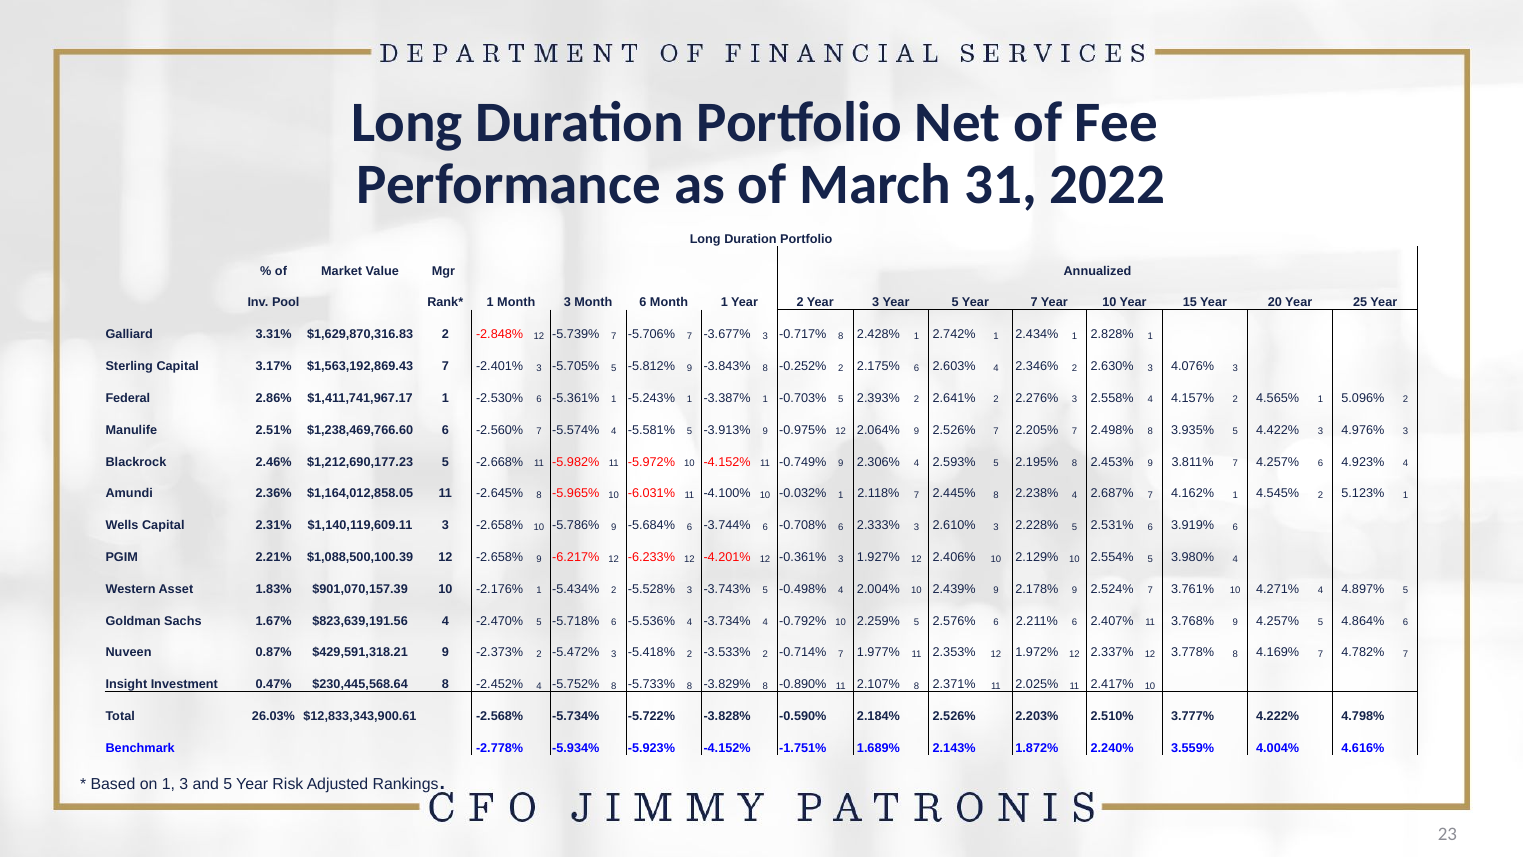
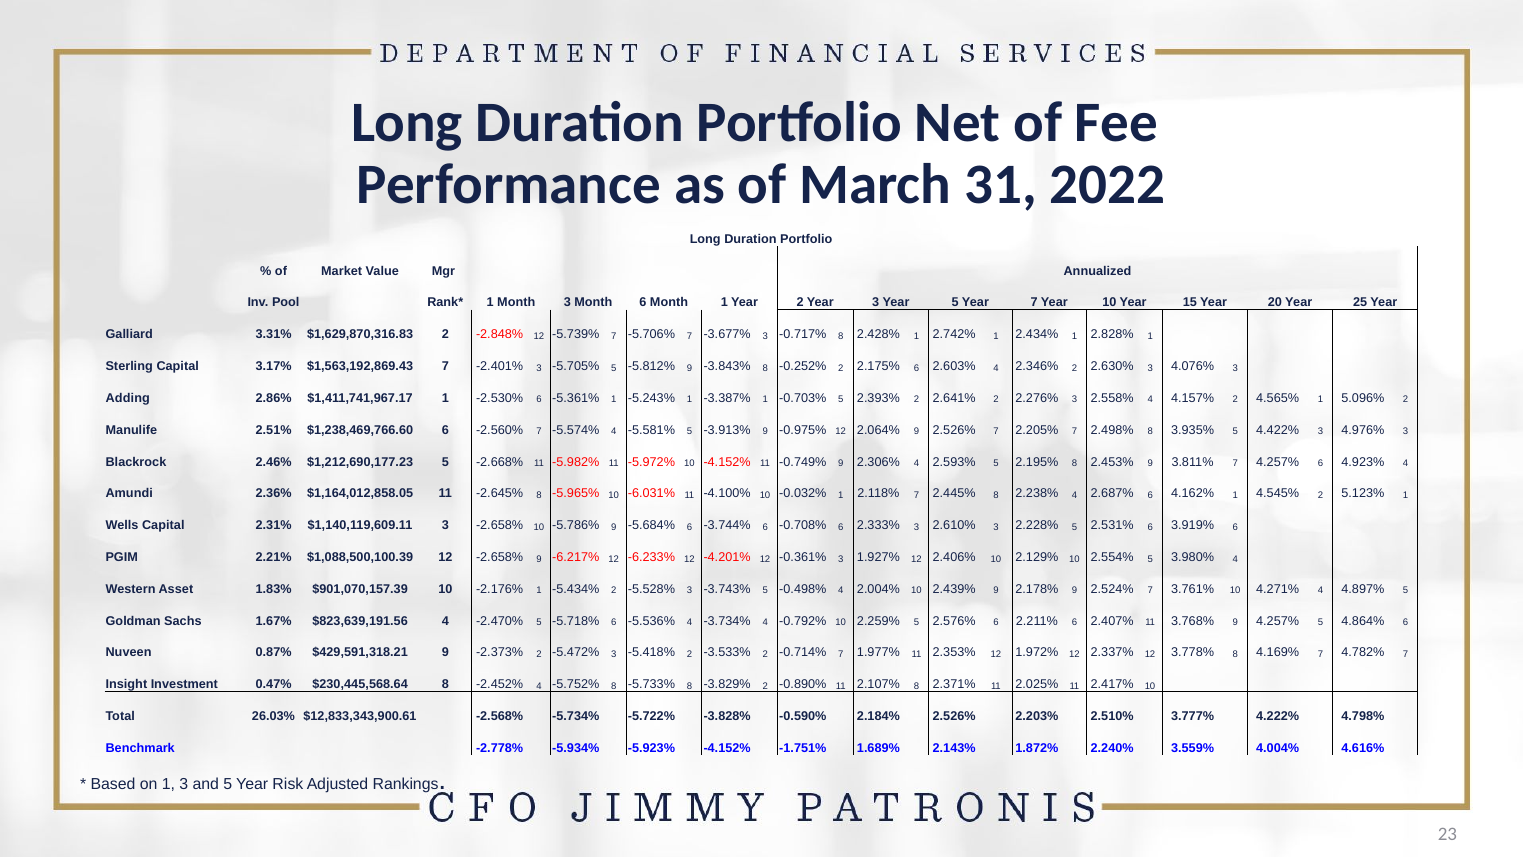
Federal: Federal -> Adding
2.687% 7: 7 -> 6
-3.829% 8: 8 -> 2
